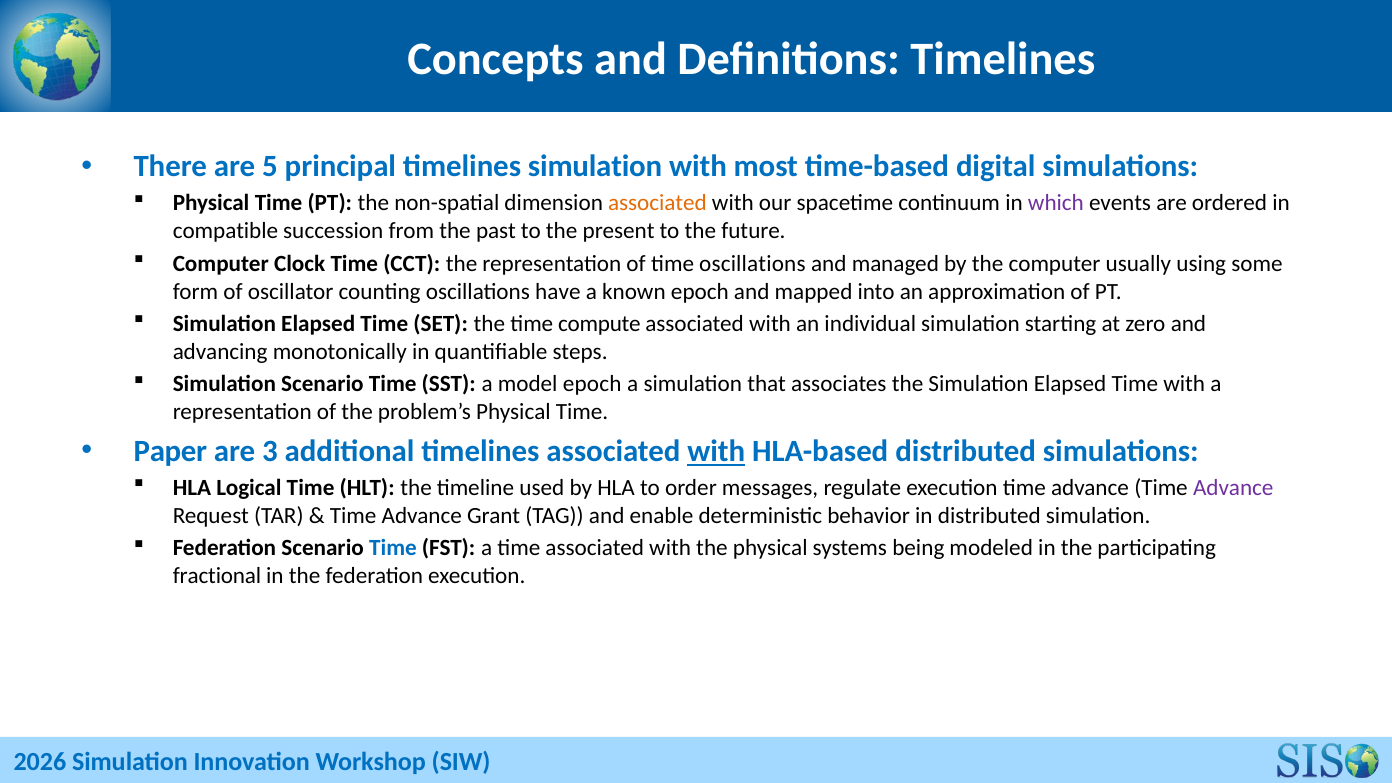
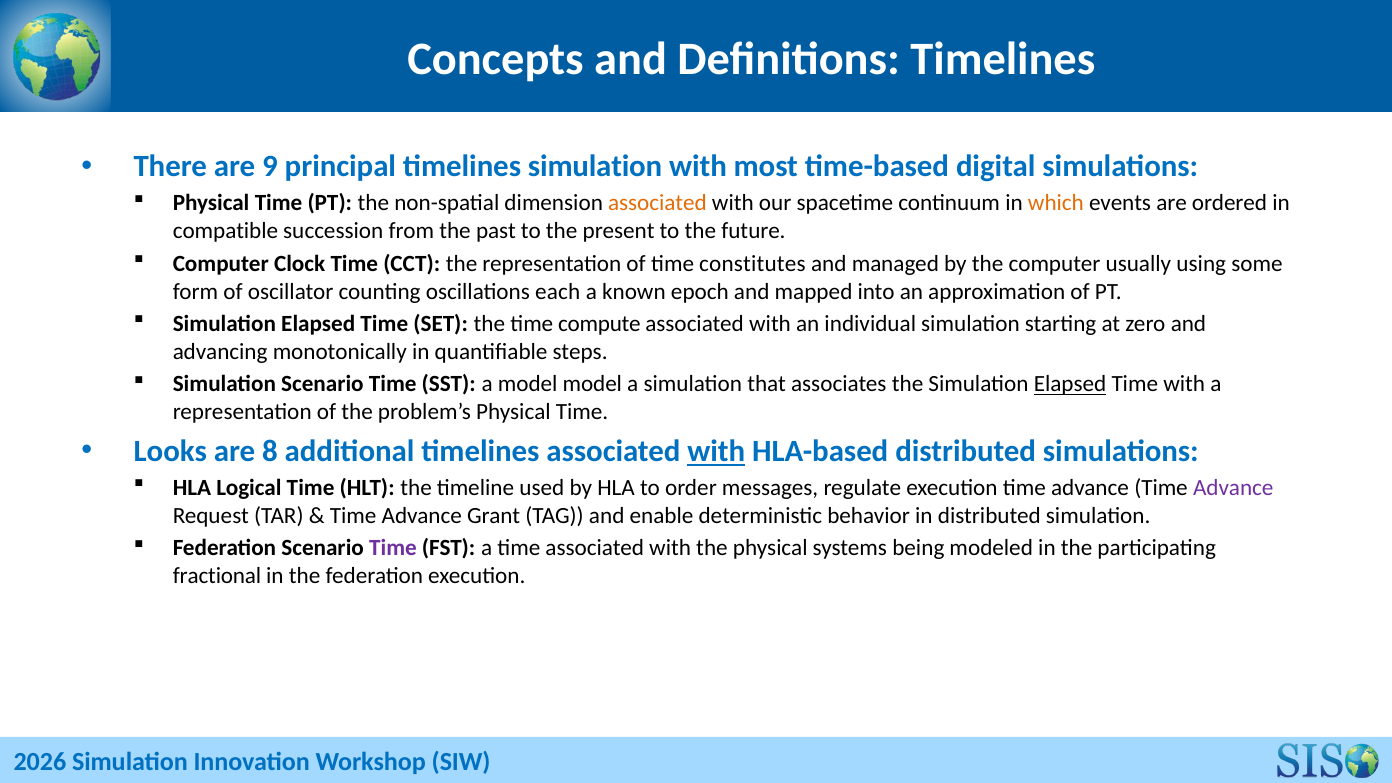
are 5: 5 -> 9
which colour: purple -> orange
time oscillations: oscillations -> constitutes
have: have -> each
model epoch: epoch -> model
Elapsed at (1070, 384) underline: none -> present
Paper: Paper -> Looks
3: 3 -> 8
Time at (393, 548) colour: blue -> purple
